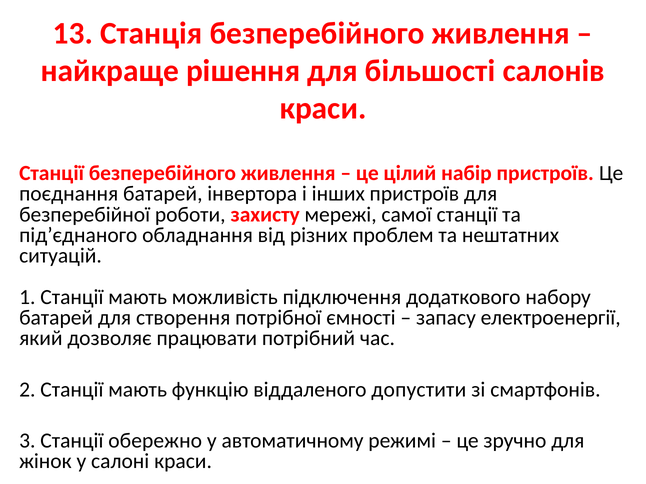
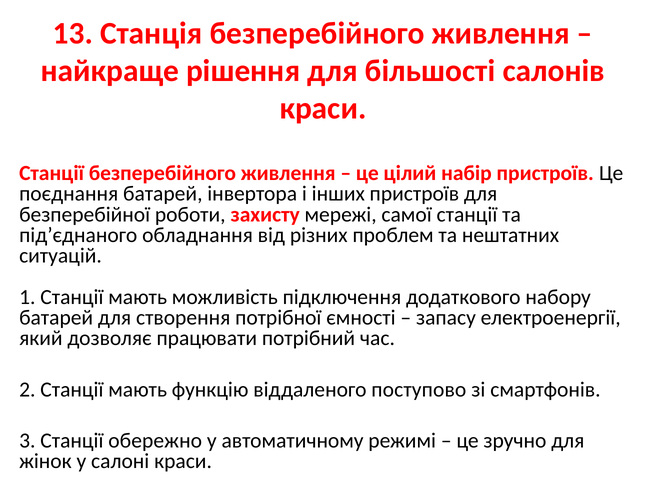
допустити: допустити -> поступово
